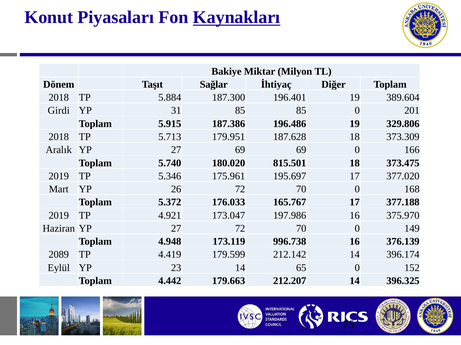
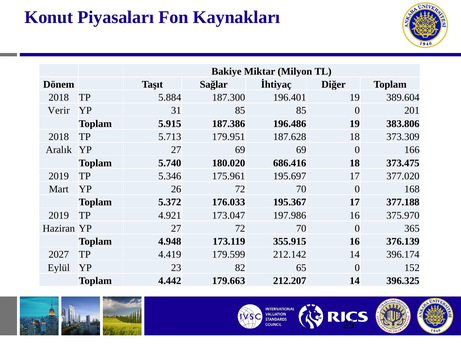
Kaynakları underline: present -> none
Girdi: Girdi -> Verir
329.806: 329.806 -> 383.806
815.501: 815.501 -> 686.416
165.767: 165.767 -> 195.367
149: 149 -> 365
996.738: 996.738 -> 355.915
2089: 2089 -> 2027
23 14: 14 -> 82
